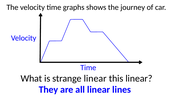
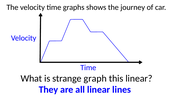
strange linear: linear -> graph
